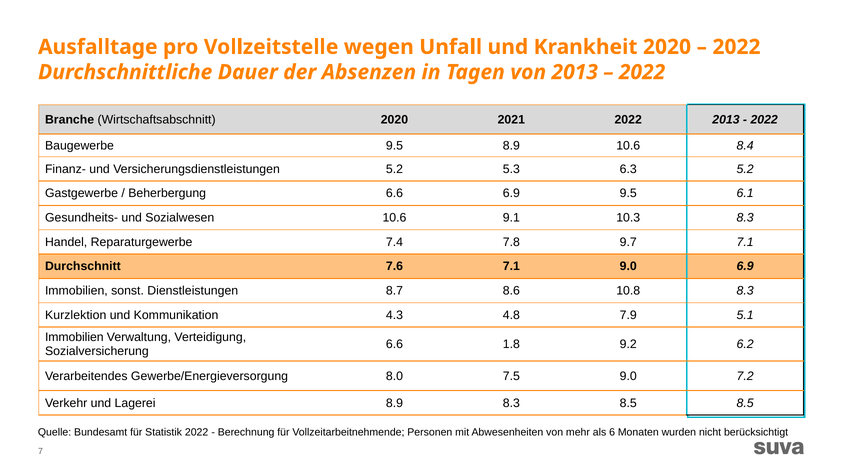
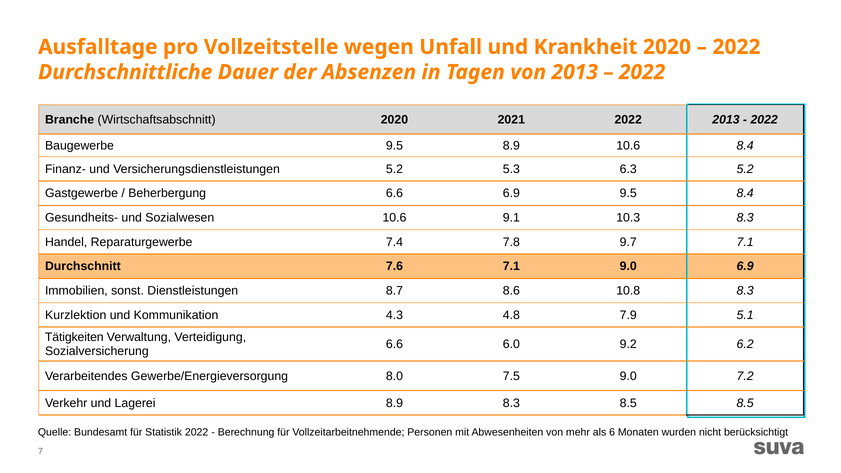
9.5 6.1: 6.1 -> 8.4
Immobilien at (74, 337): Immobilien -> Tätigkeiten
1.8: 1.8 -> 6.0
